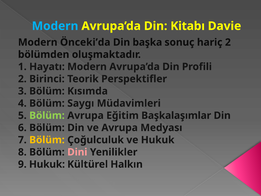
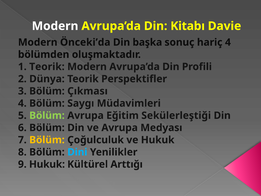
Modern at (55, 26) colour: light blue -> white
hariç 2: 2 -> 4
1 Hayatı: Hayatı -> Teorik
Birinci: Birinci -> Dünya
Kısımda: Kısımda -> Çıkması
Başkalaşımlar: Başkalaşımlar -> Sekülerleştiği
Dini colour: pink -> light blue
Halkın: Halkın -> Arttığı
